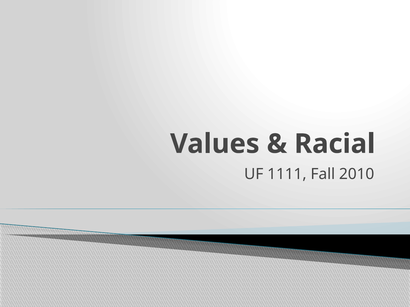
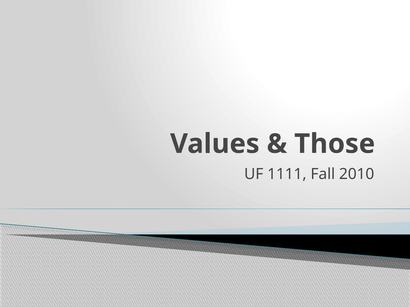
Racial: Racial -> Those
